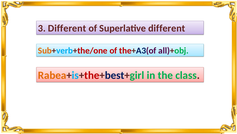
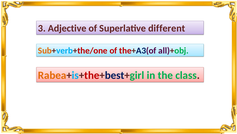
3 Different: Different -> Adjective
